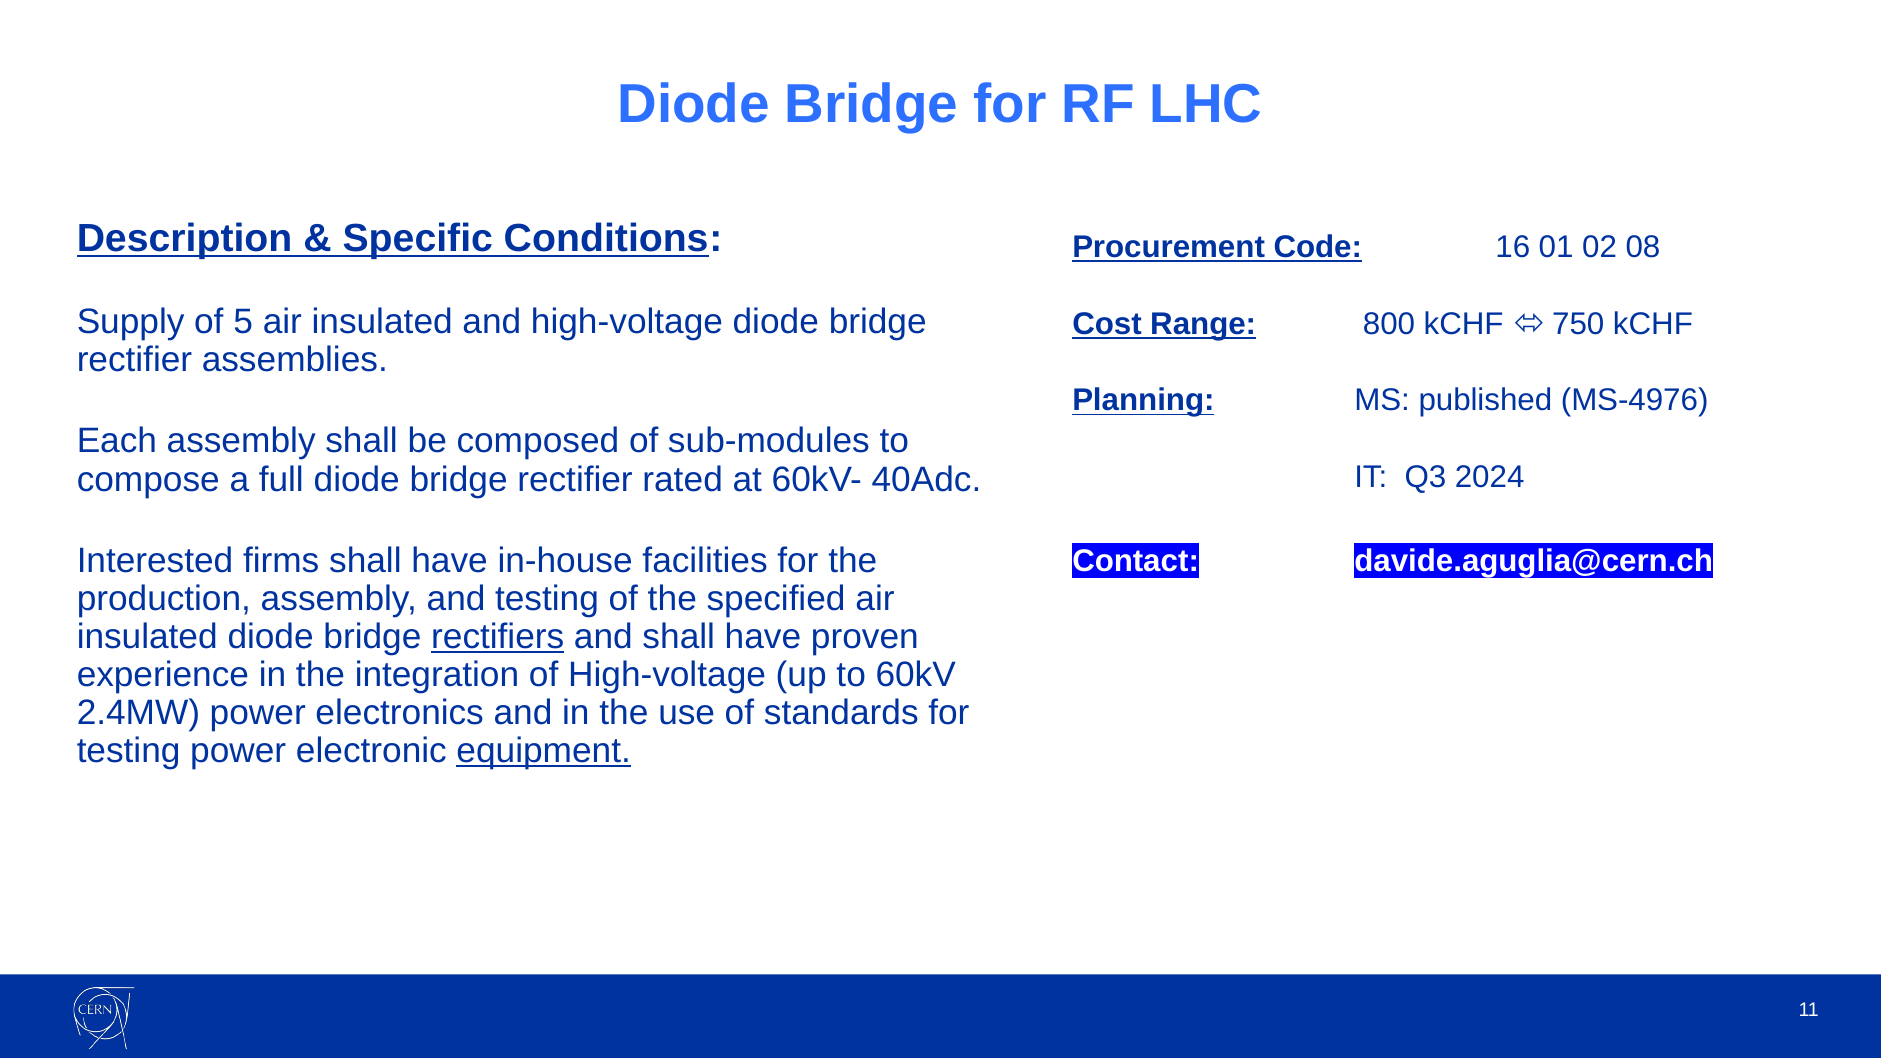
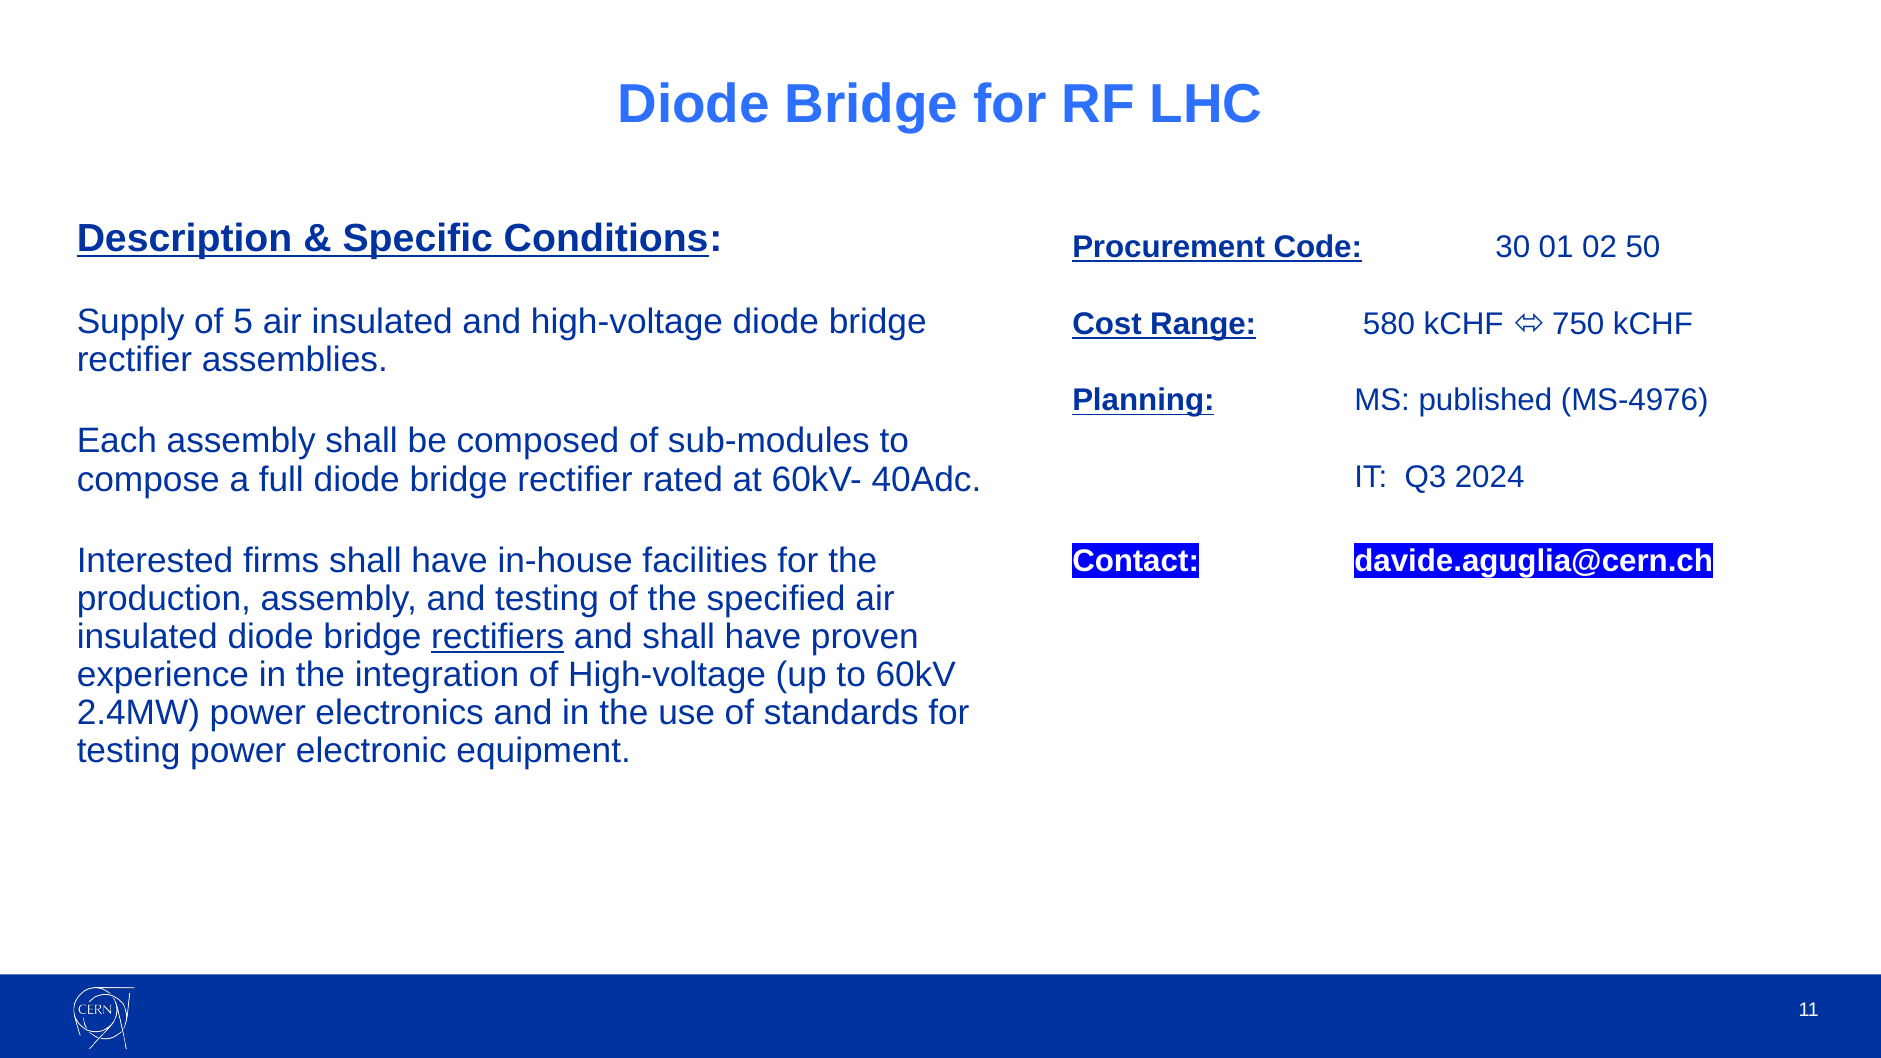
16: 16 -> 30
08: 08 -> 50
800: 800 -> 580
equipment underline: present -> none
